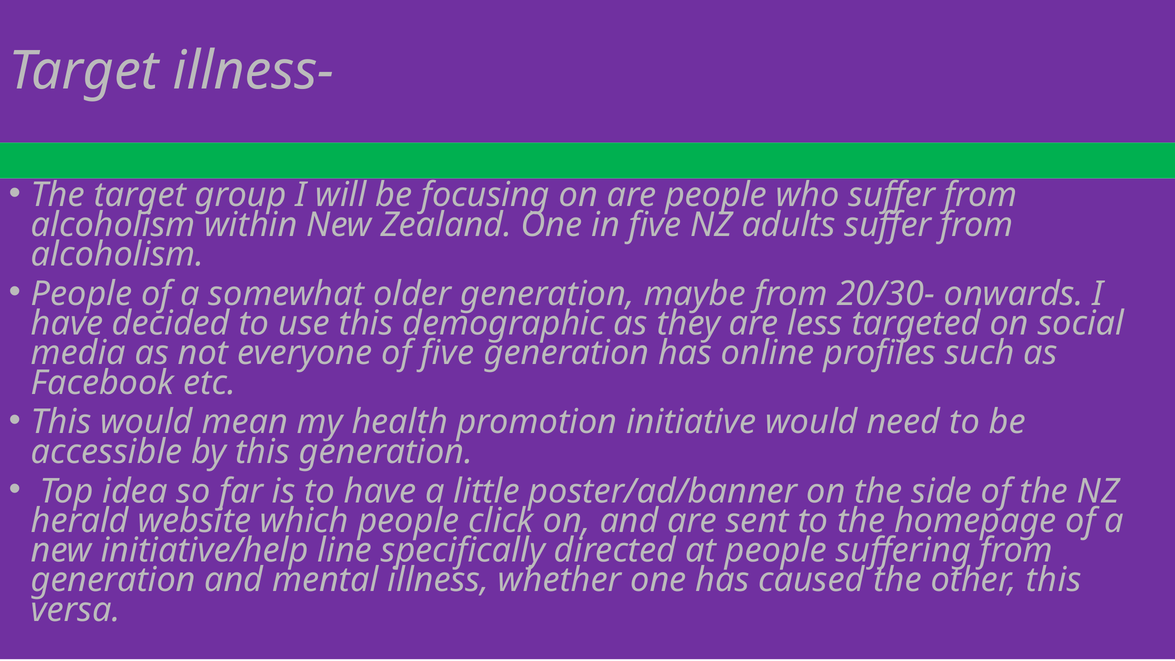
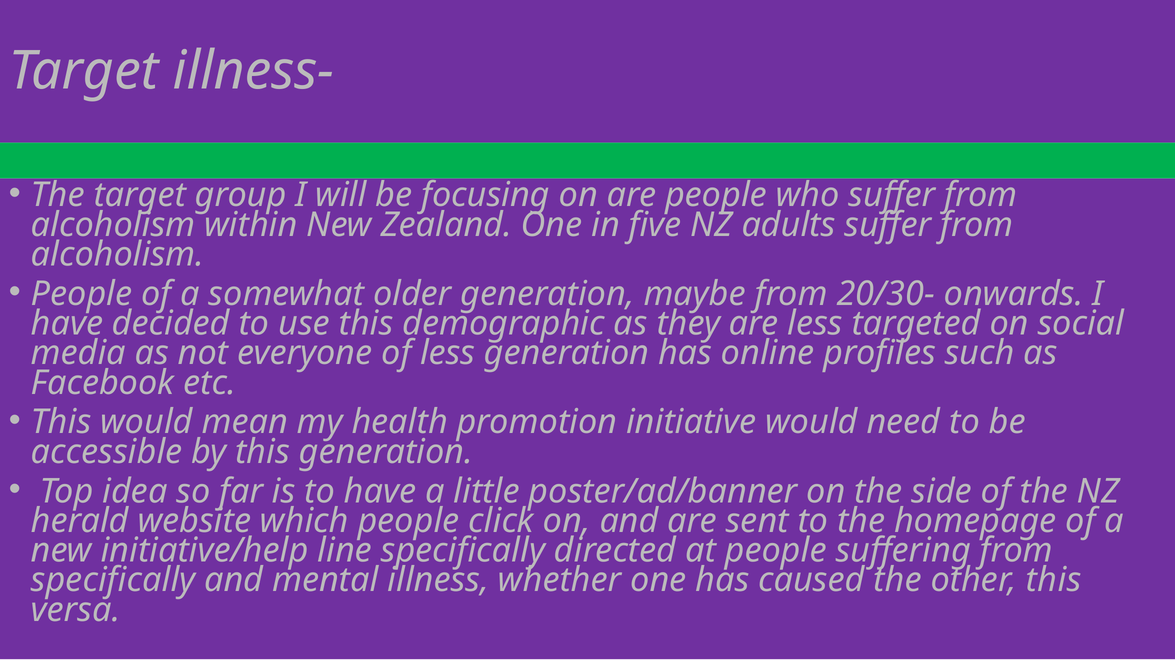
of five: five -> less
generation at (113, 580): generation -> specifically
